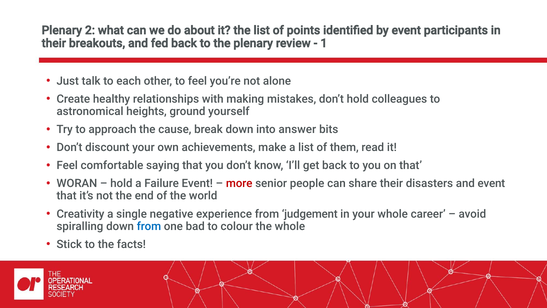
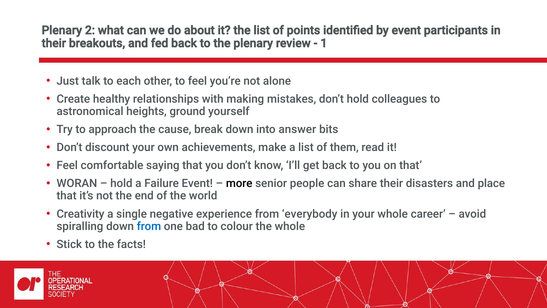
more colour: red -> black
and event: event -> place
judgement: judgement -> everybody
